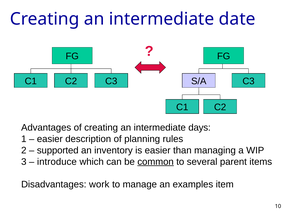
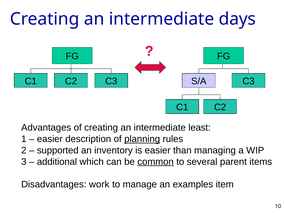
date: date -> days
days: days -> least
planning underline: none -> present
introduce: introduce -> additional
